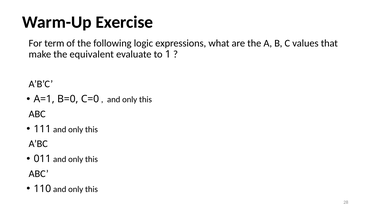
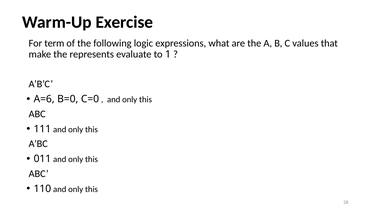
equivalent: equivalent -> represents
A=1: A=1 -> A=6
